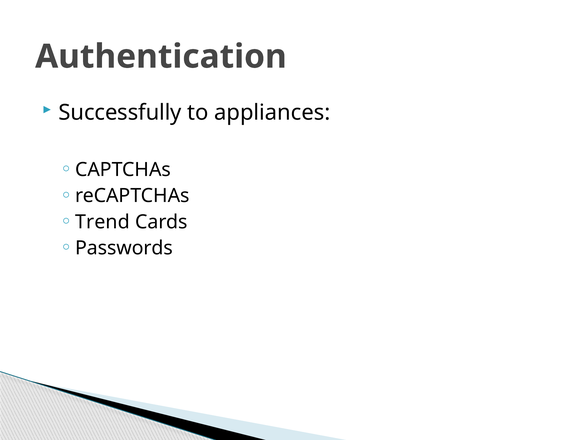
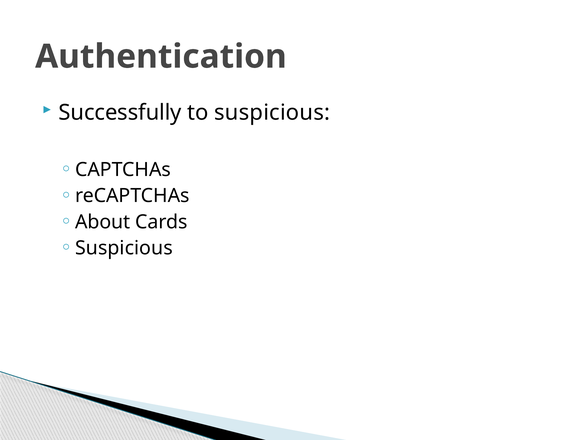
to appliances: appliances -> suspicious
Trend: Trend -> About
Passwords at (124, 248): Passwords -> Suspicious
